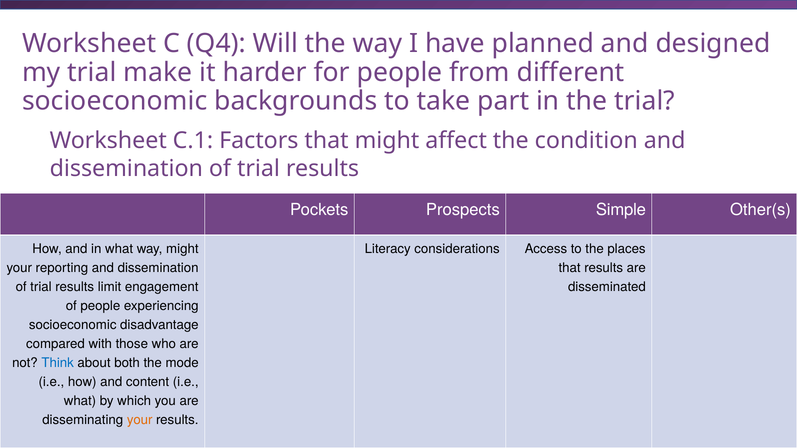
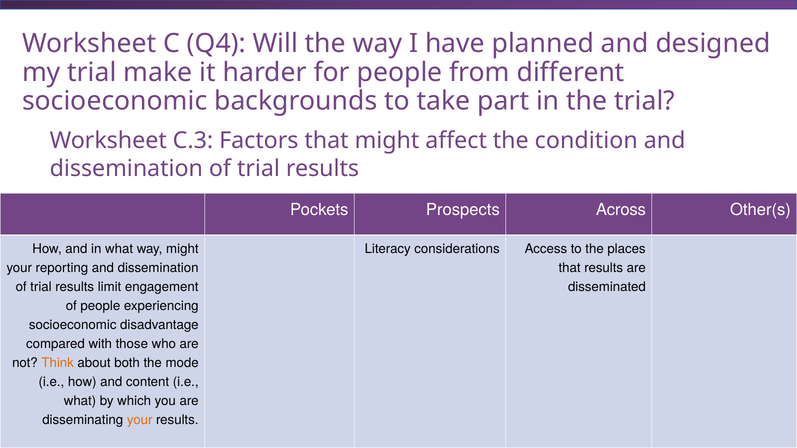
C.1: C.1 -> C.3
Simple: Simple -> Across
Think colour: blue -> orange
